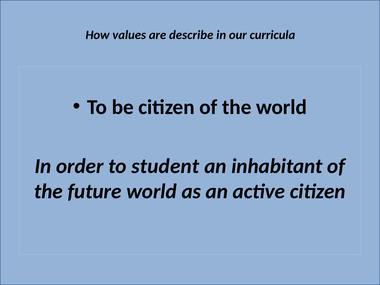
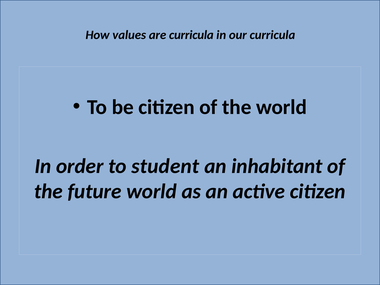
are describe: describe -> curricula
